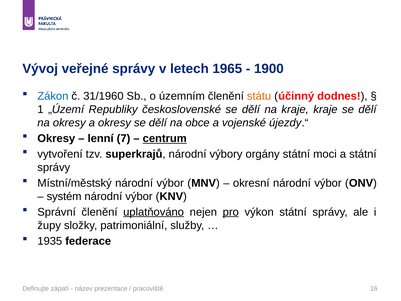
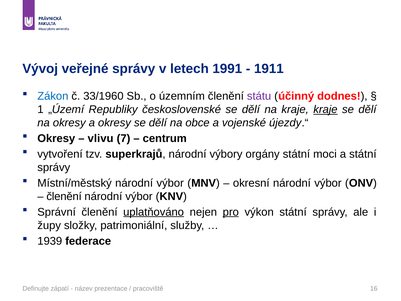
1965: 1965 -> 1991
1900: 1900 -> 1911
31/1960: 31/1960 -> 33/1960
státu colour: orange -> purple
kraje at (325, 109) underline: none -> present
lenní: lenní -> vlivu
centrum underline: present -> none
systém at (64, 196): systém -> členění
1935: 1935 -> 1939
